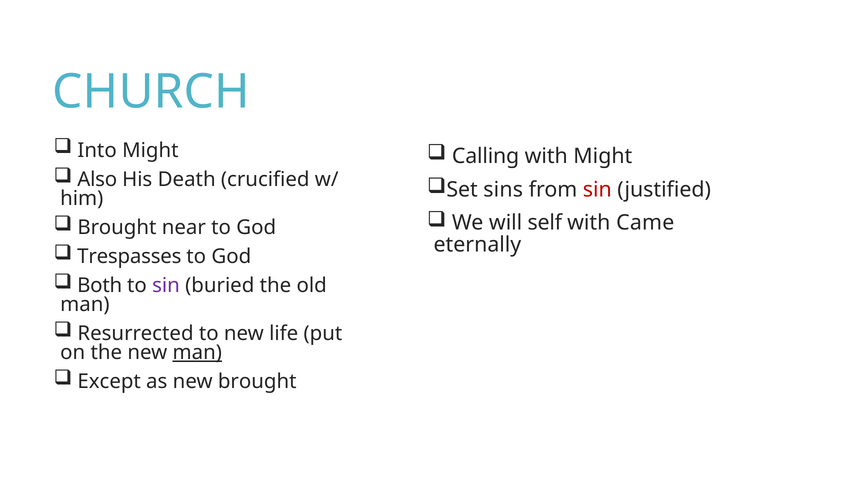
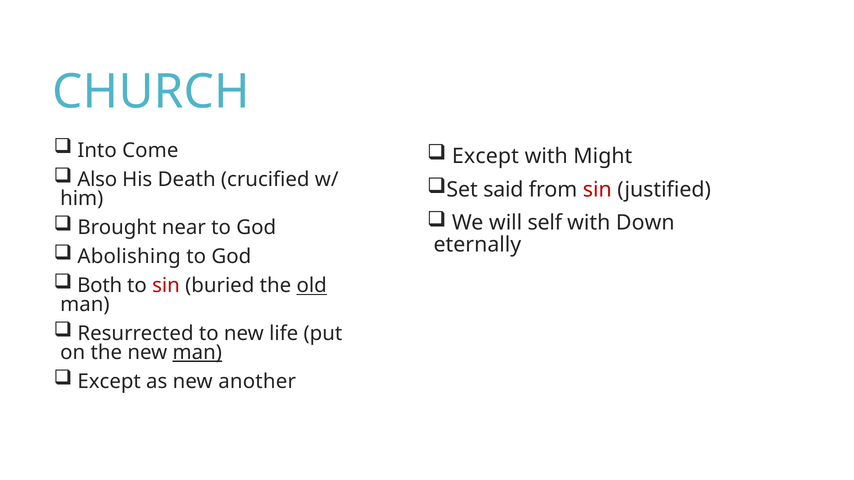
Into Might: Might -> Come
Calling at (486, 156): Calling -> Except
sins: sins -> said
Came: Came -> Down
Trespasses: Trespasses -> Abolishing
sin at (166, 286) colour: purple -> red
old underline: none -> present
new brought: brought -> another
